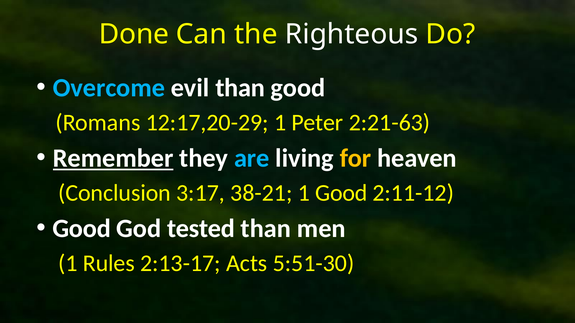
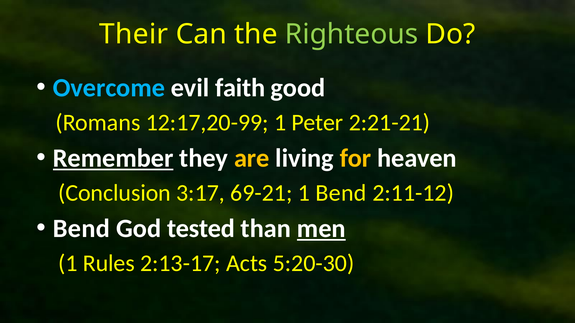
Done: Done -> Their
Righteous colour: white -> light green
evil than: than -> faith
12:17,20-29: 12:17,20-29 -> 12:17,20-99
2:21-63: 2:21-63 -> 2:21-21
are colour: light blue -> yellow
38-21: 38-21 -> 69-21
1 Good: Good -> Bend
Good at (82, 229): Good -> Bend
men underline: none -> present
5:51-30: 5:51-30 -> 5:20-30
